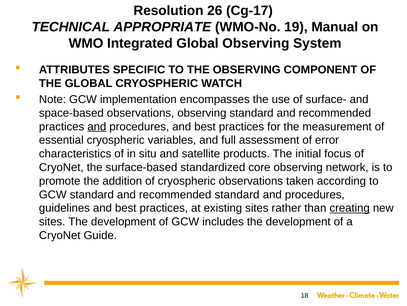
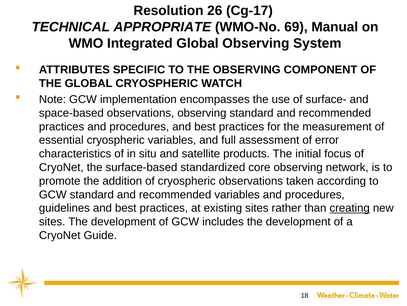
19: 19 -> 69
and at (97, 126) underline: present -> none
recommended standard: standard -> variables
